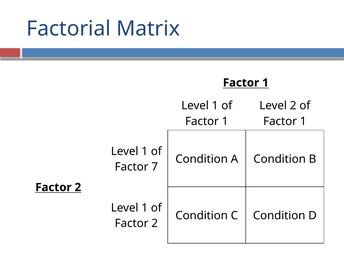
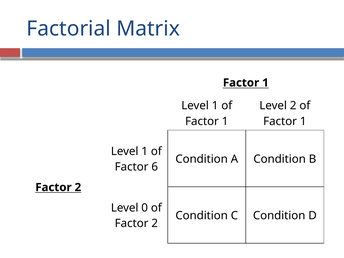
7: 7 -> 6
1 at (145, 208): 1 -> 0
